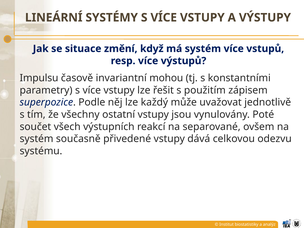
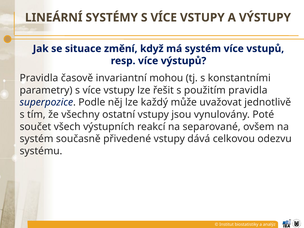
Impulsu at (39, 78): Impulsu -> Pravidla
použitím zápisem: zápisem -> pravidla
